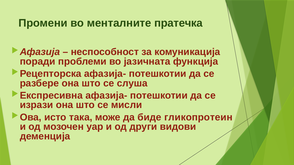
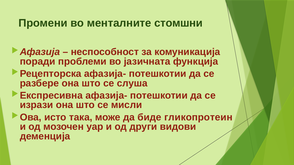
пратечка: пратечка -> стомшни
